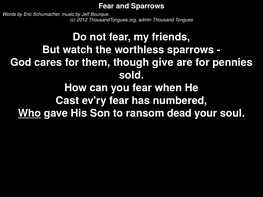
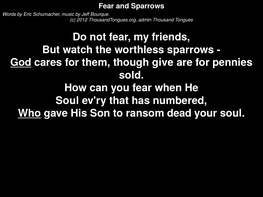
God underline: none -> present
Cast at (67, 101): Cast -> Soul
ev'ry fear: fear -> that
